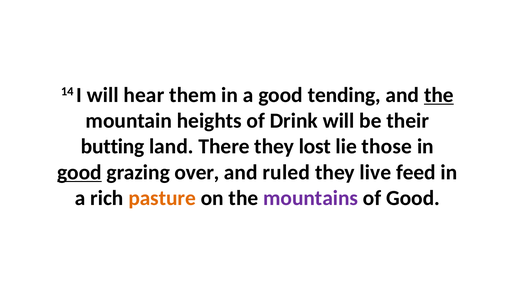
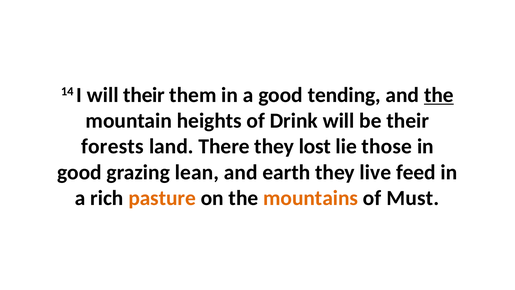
will hear: hear -> their
butting: butting -> forests
good at (79, 172) underline: present -> none
over: over -> lean
ruled: ruled -> earth
mountains colour: purple -> orange
of Good: Good -> Must
